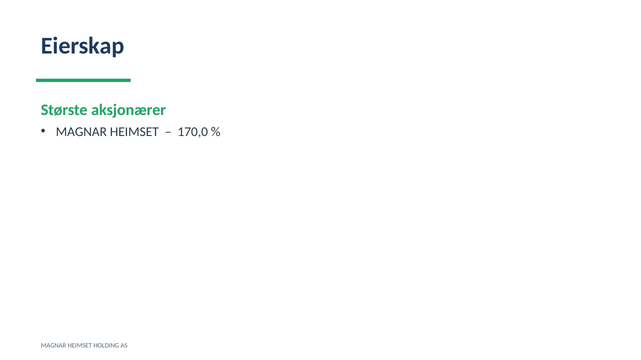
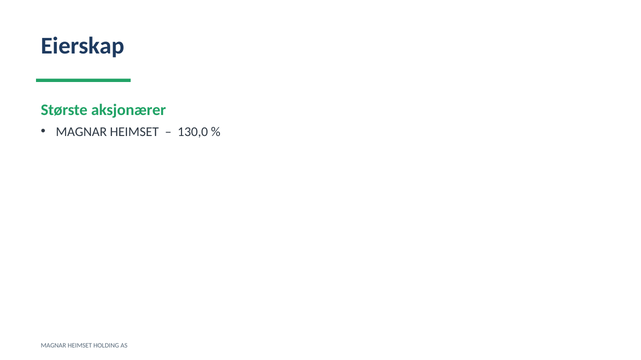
170,0: 170,0 -> 130,0
